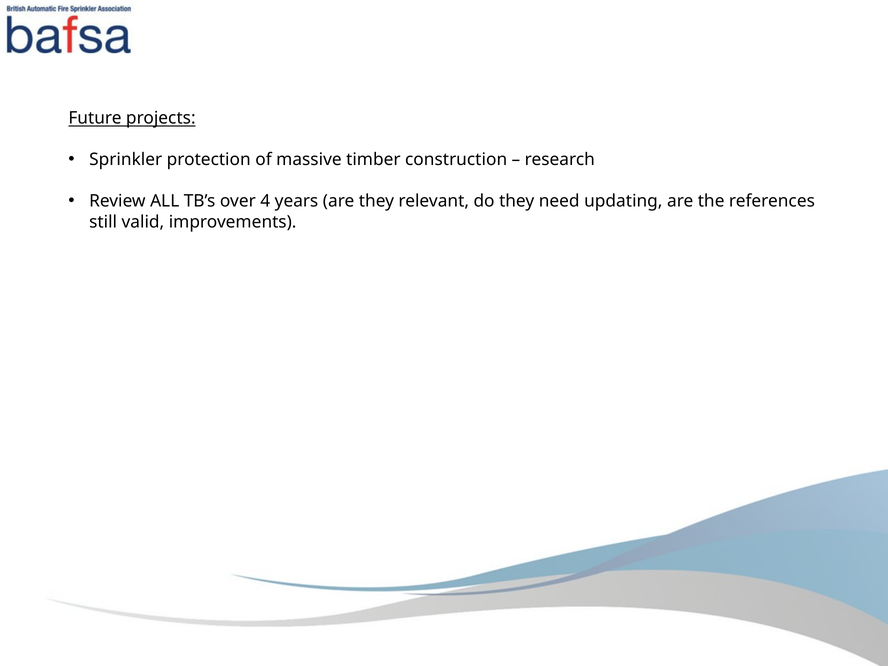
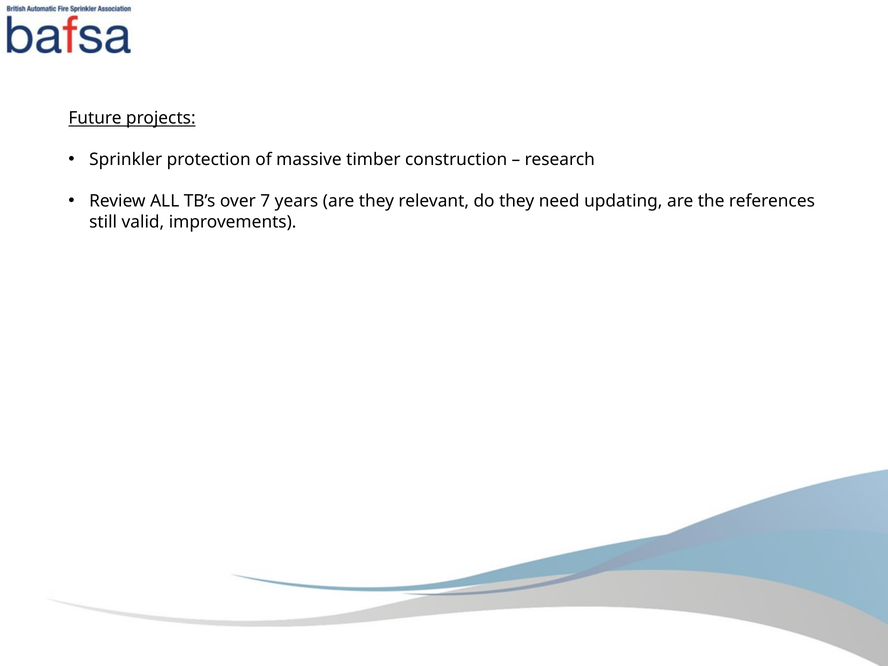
4: 4 -> 7
